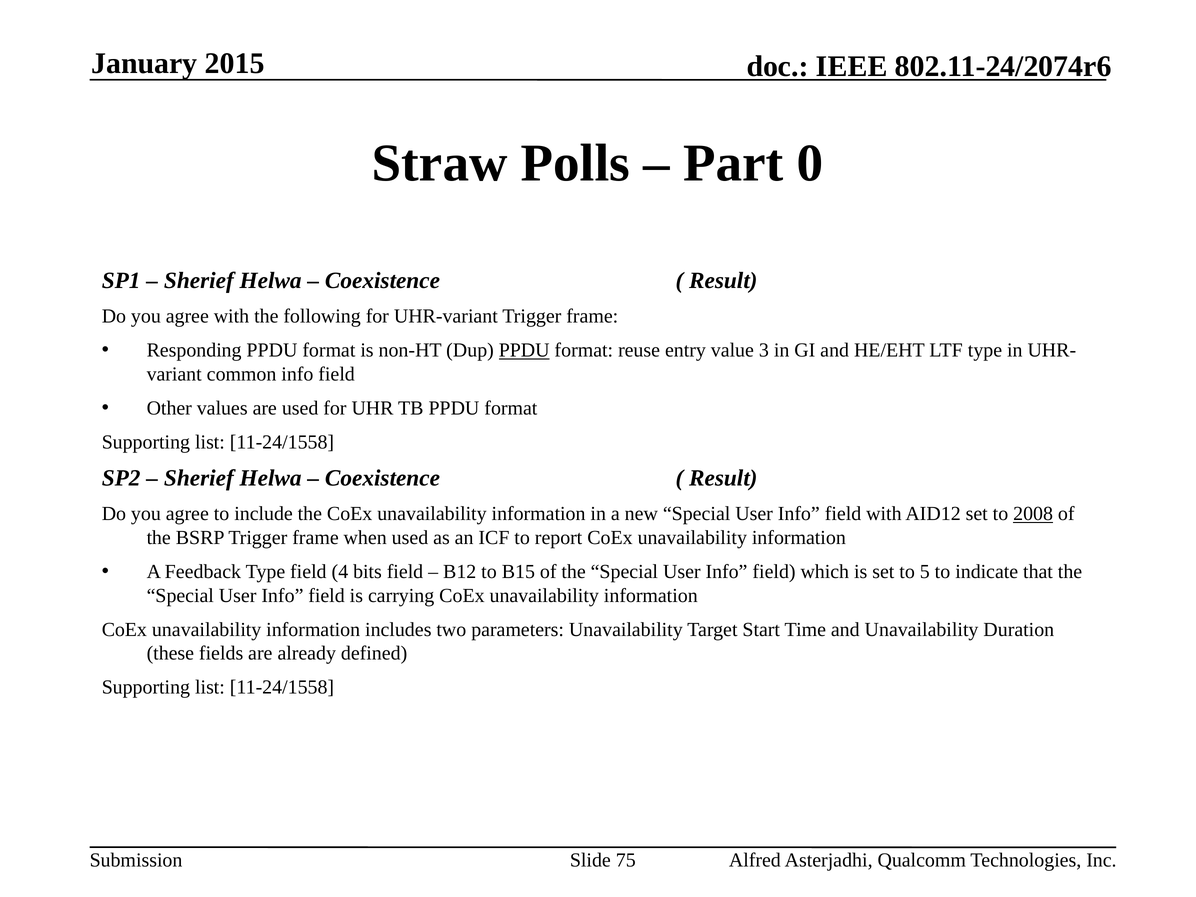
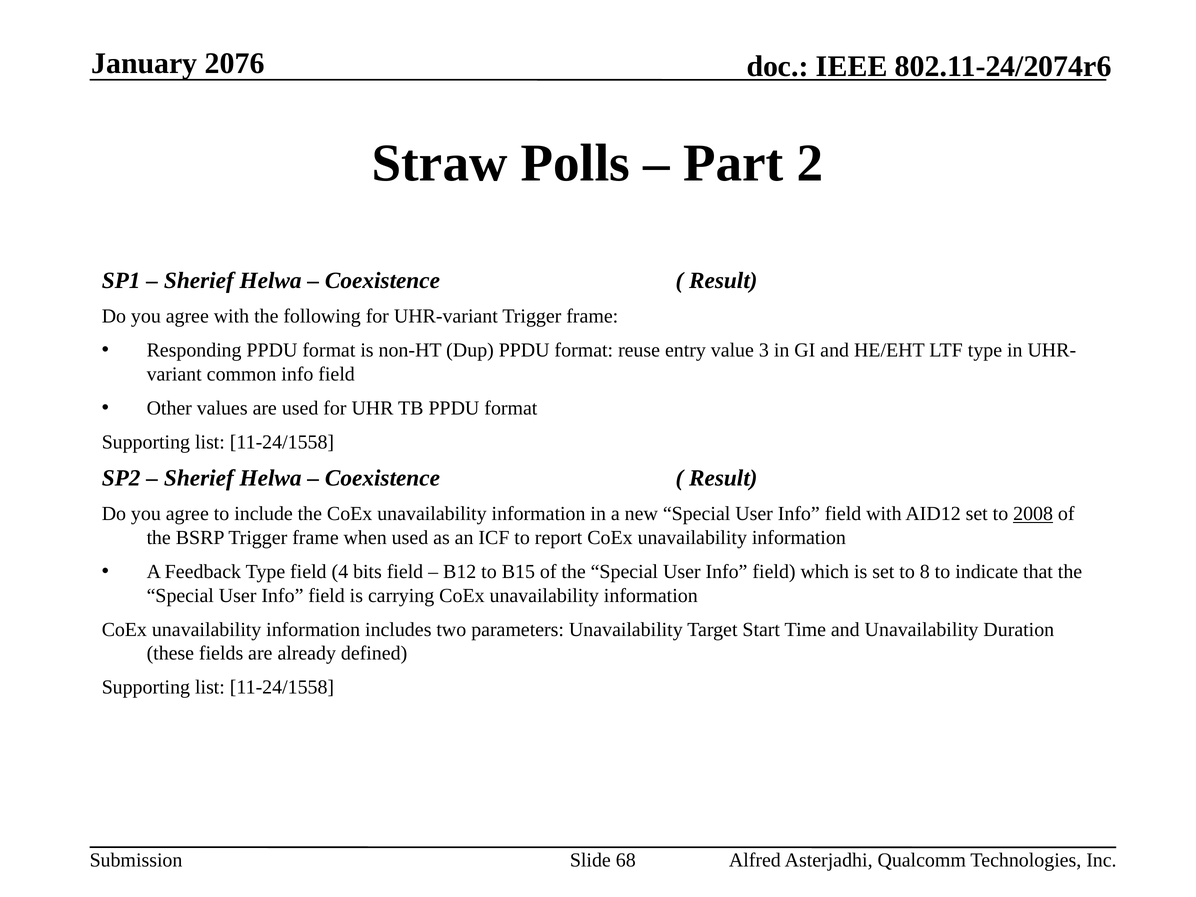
2015: 2015 -> 2076
0: 0 -> 2
PPDU at (524, 350) underline: present -> none
5: 5 -> 8
75: 75 -> 68
